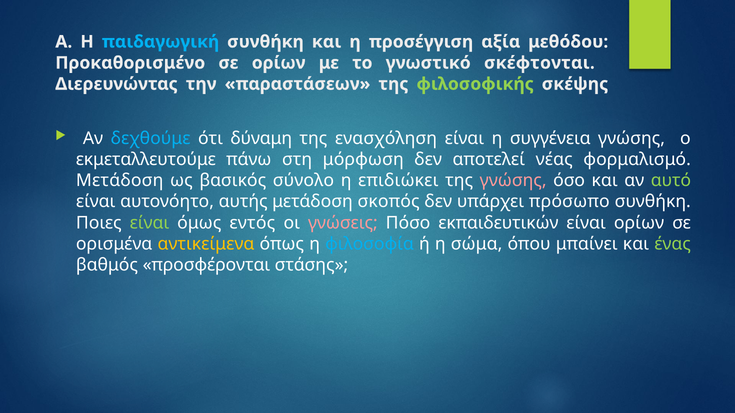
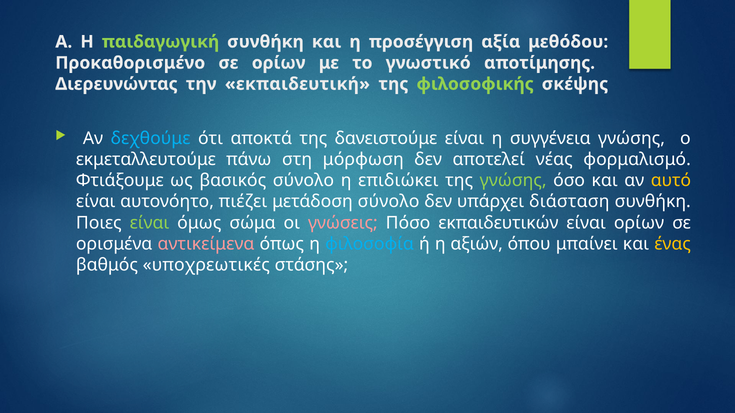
παιδαγωγική colour: light blue -> light green
σκέφτονται: σκέφτονται -> αποτίμησης
παραστάσεων: παραστάσεων -> εκπαιδευτική
δύναμη: δύναμη -> αποκτά
ενασχόληση: ενασχόληση -> δανειστούμε
Μετάδοση at (120, 181): Μετάδοση -> Φτιάξουμε
γνώσης at (513, 181) colour: pink -> light green
αυτό colour: light green -> yellow
αυτής: αυτής -> πιέζει
μετάδοση σκοπός: σκοπός -> σύνολο
πρόσωπο: πρόσωπο -> διάσταση
εντός: εντός -> σώμα
αντικείμενα colour: yellow -> pink
σώμα: σώμα -> αξιών
ένας colour: light green -> yellow
προσφέρονται: προσφέρονται -> υποχρεωτικές
